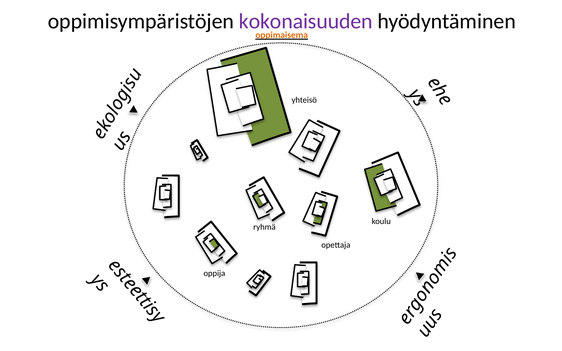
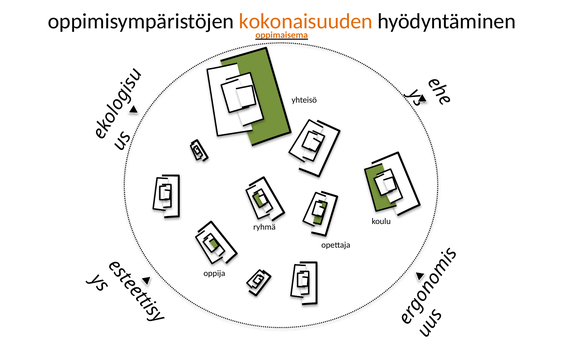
kokonaisuuden colour: purple -> orange
